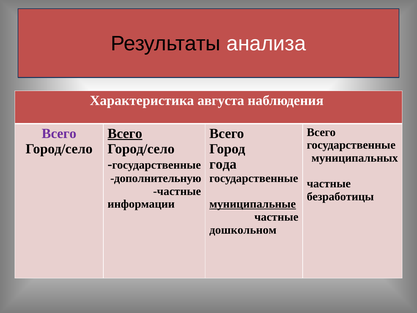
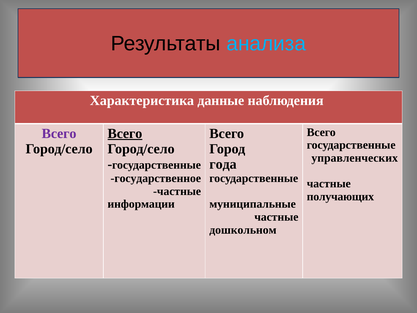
анализа colour: white -> light blue
августа: августа -> данные
муниципальных: муниципальных -> управленческих
дополнительную: дополнительную -> государственное
безработицы: безработицы -> получающих
муниципальные underline: present -> none
